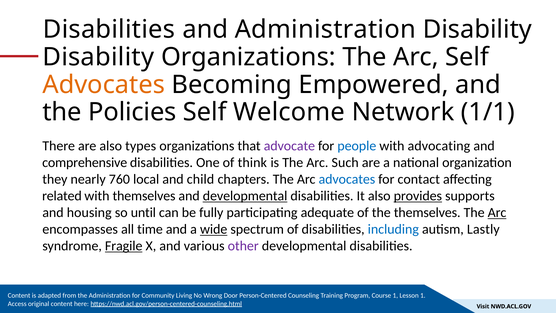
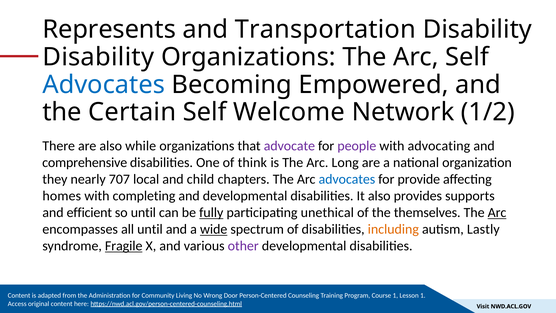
Disabilities at (109, 29): Disabilities -> Represents
and Administration: Administration -> Transportation
Advocates at (104, 85) colour: orange -> blue
Policies: Policies -> Certain
1/1: 1/1 -> 1/2
types: types -> while
people colour: blue -> purple
Such: Such -> Long
760: 760 -> 707
contact: contact -> provide
related: related -> homes
with themselves: themselves -> completing
developmental at (245, 196) underline: present -> none
provides underline: present -> none
housing: housing -> efficient
fully underline: none -> present
adequate: adequate -> unethical
all time: time -> until
including colour: blue -> orange
